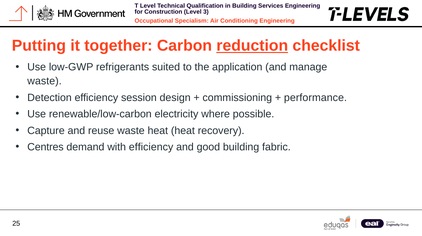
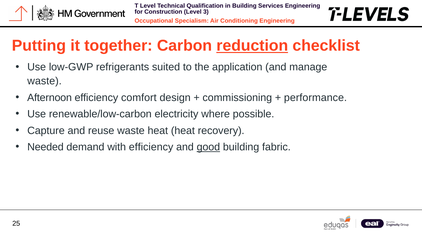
Detection: Detection -> Afternoon
session: session -> comfort
Centres: Centres -> Needed
good underline: none -> present
